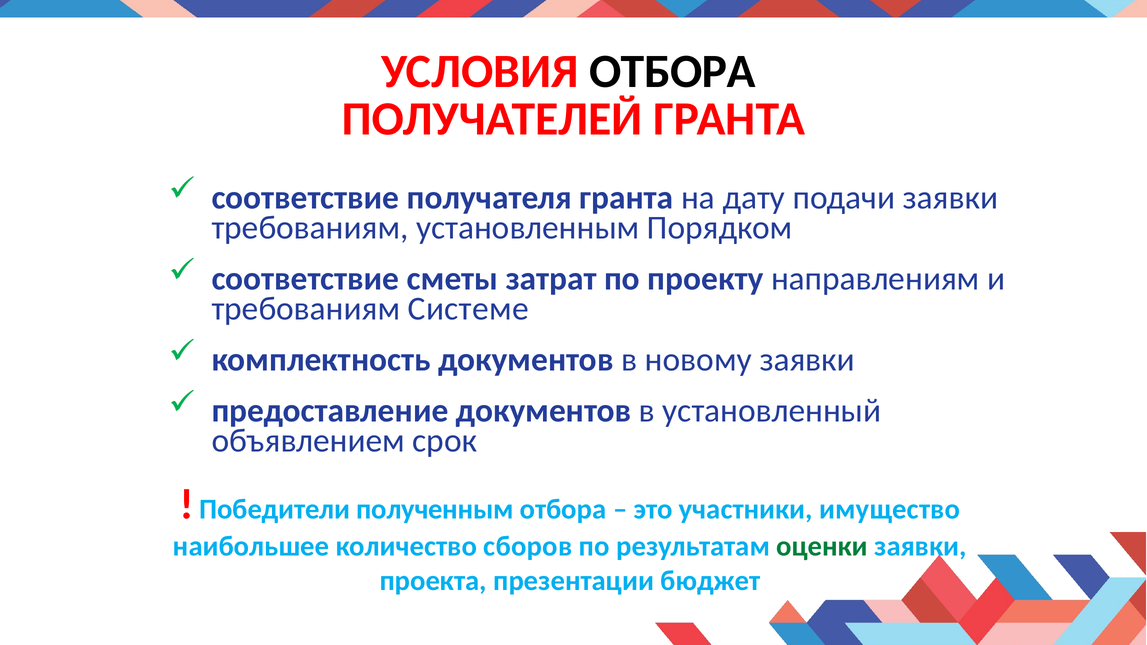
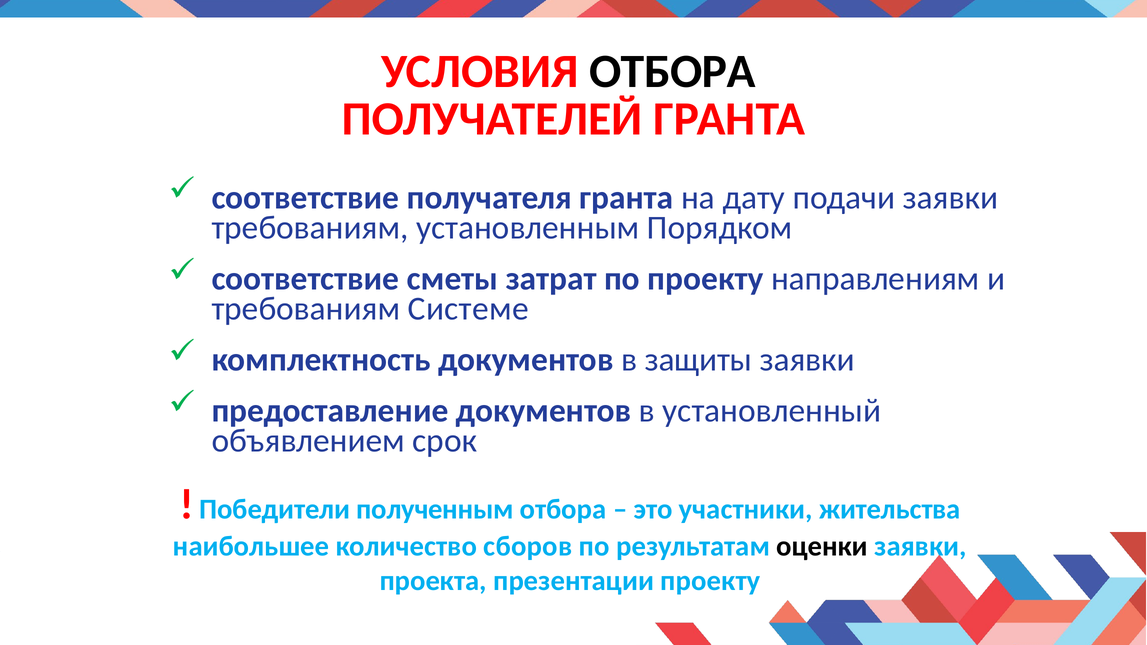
новому: новому -> защиты
имущество: имущество -> жительства
оценки colour: green -> black
презентации бюджет: бюджет -> проекту
